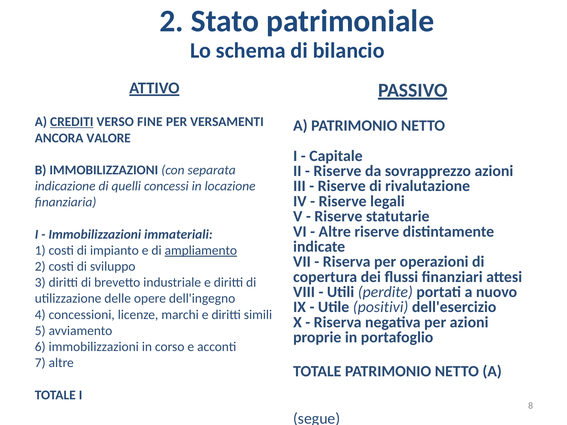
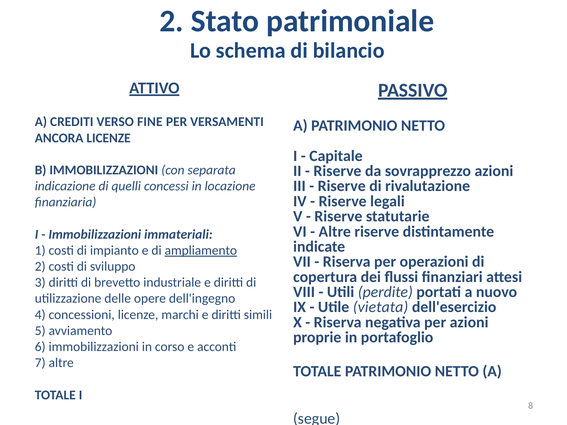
CREDITI underline: present -> none
ANCORA VALORE: VALORE -> LICENZE
positivi: positivi -> vietata
